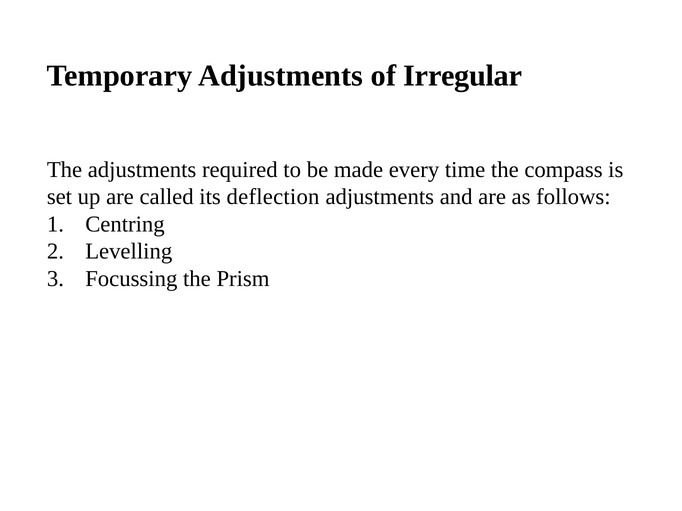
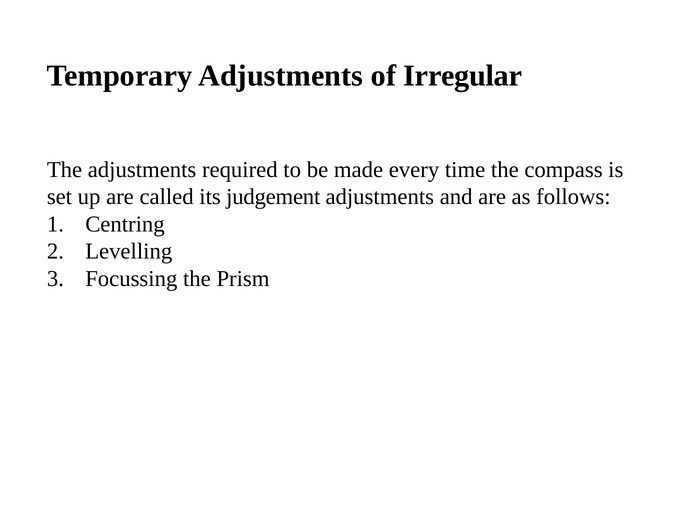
deflection: deflection -> judgement
